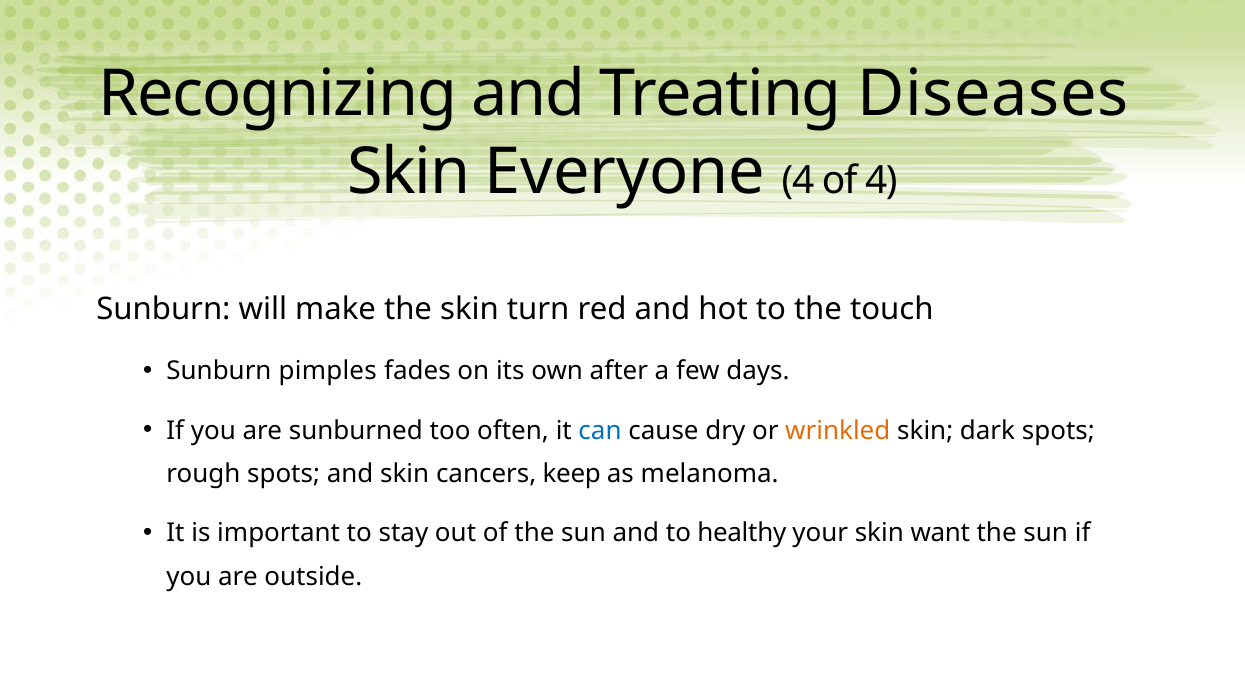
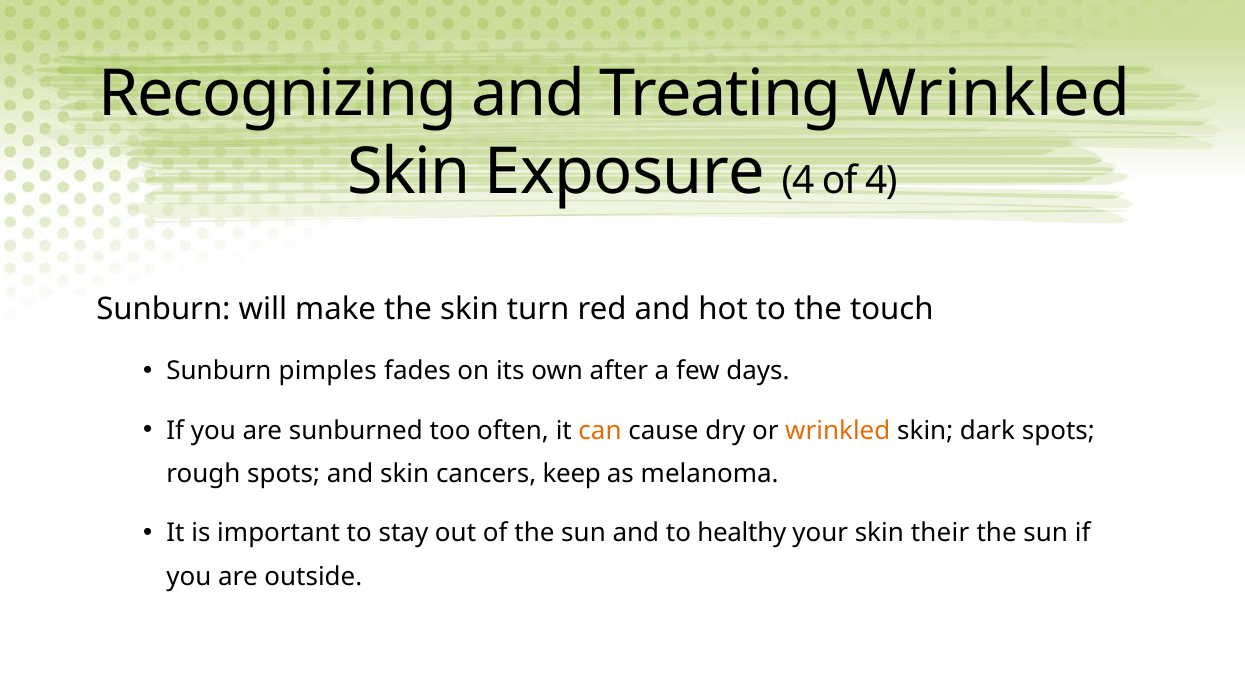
Treating Diseases: Diseases -> Wrinkled
Everyone: Everyone -> Exposure
can colour: blue -> orange
want: want -> their
